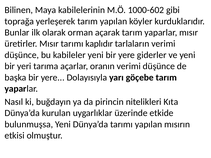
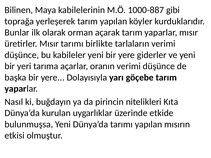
1000-602: 1000-602 -> 1000-887
kaplıdır: kaplıdır -> birlikte
